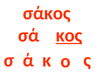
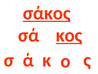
σάκος underline: none -> present
